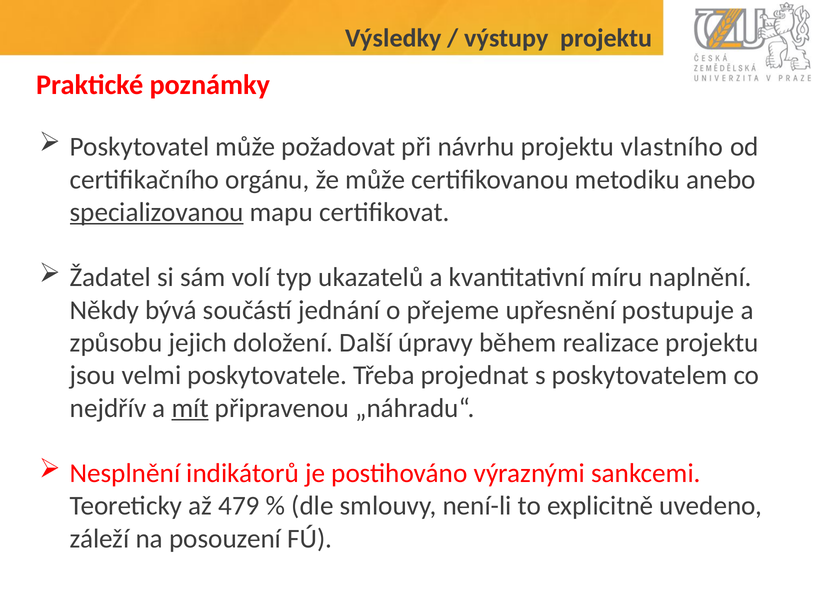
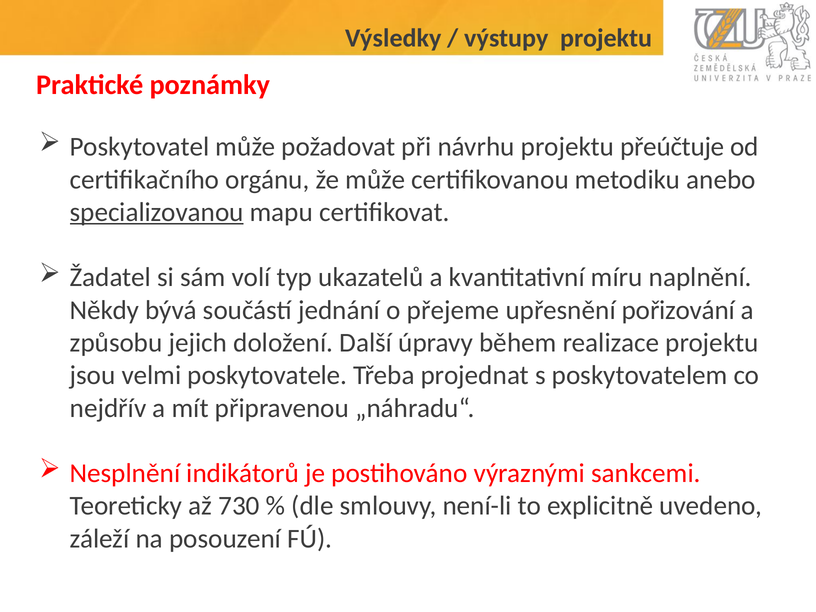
vlastního: vlastního -> přeúčtuje
postupuje: postupuje -> pořizování
mít underline: present -> none
479: 479 -> 730
